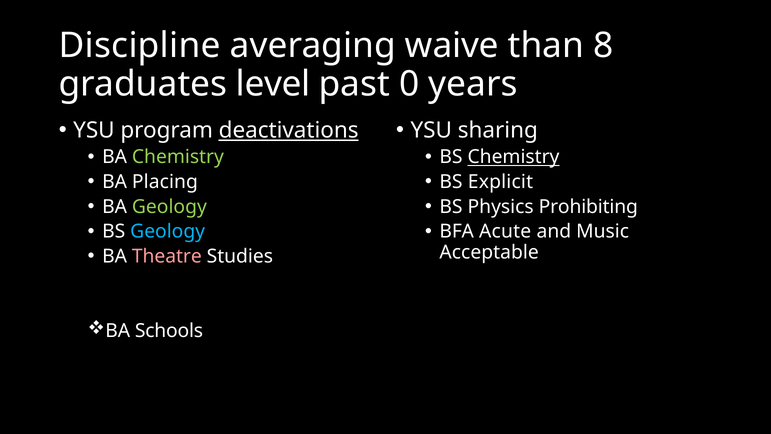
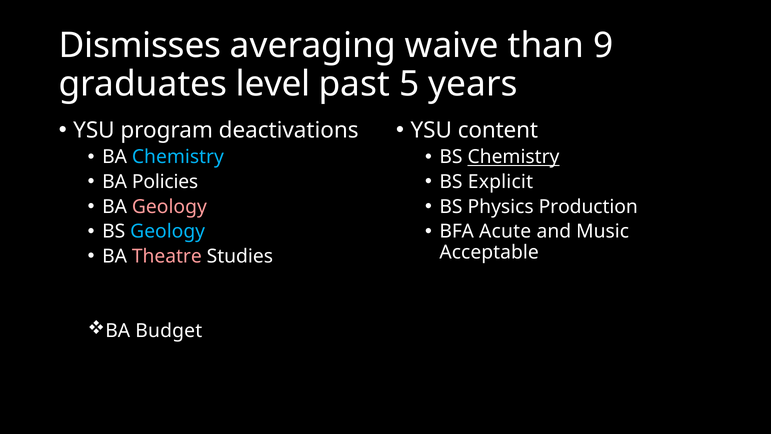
Discipline: Discipline -> Dismisses
8: 8 -> 9
0: 0 -> 5
deactivations underline: present -> none
sharing: sharing -> content
Chemistry at (178, 157) colour: light green -> light blue
Placing: Placing -> Policies
Geology at (169, 207) colour: light green -> pink
Prohibiting: Prohibiting -> Production
Schools: Schools -> Budget
